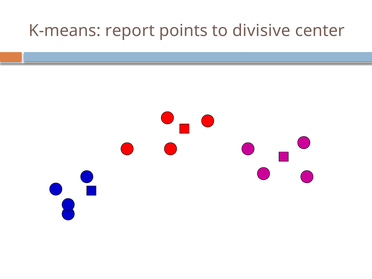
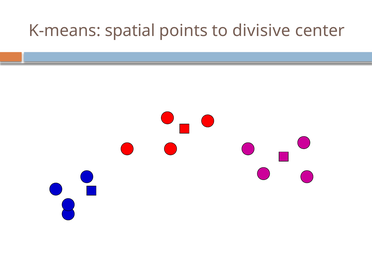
report: report -> spatial
